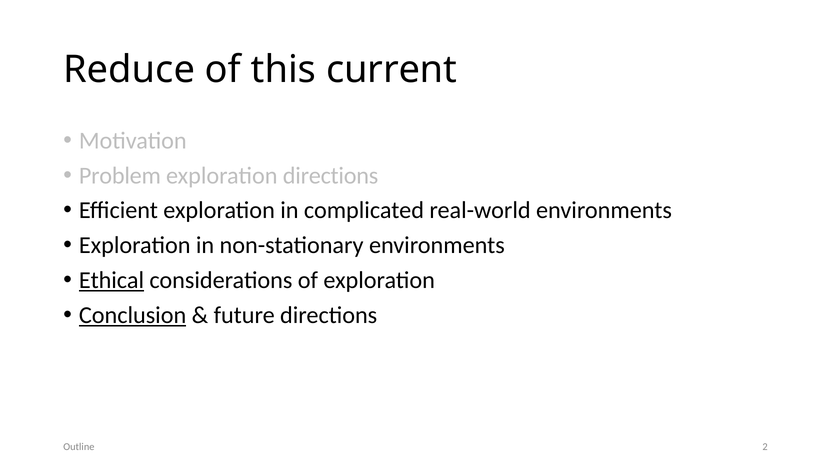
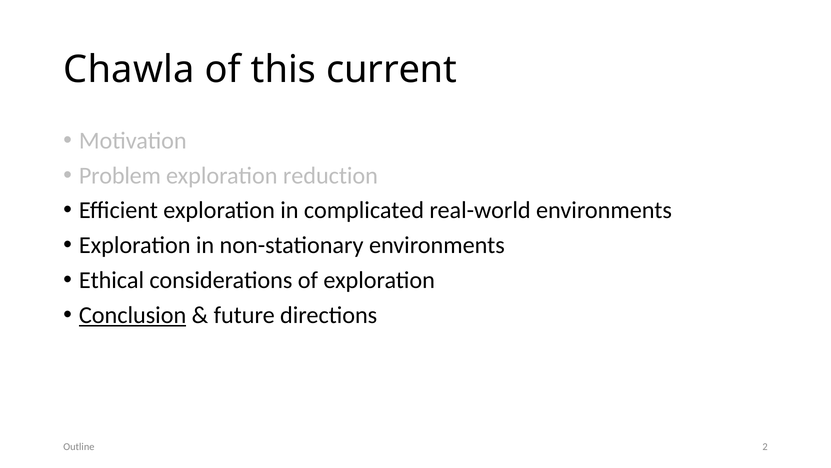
Reduce: Reduce -> Chawla
exploration directions: directions -> reduction
Ethical underline: present -> none
